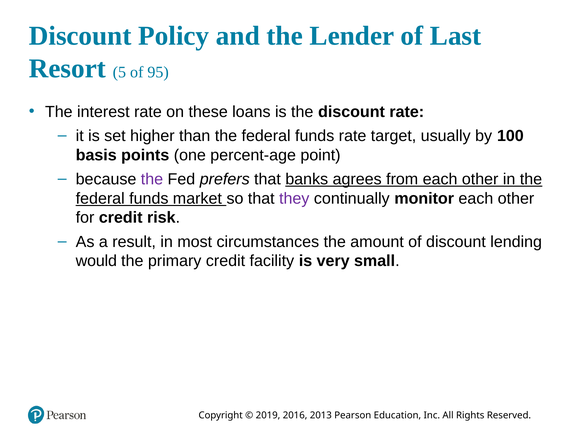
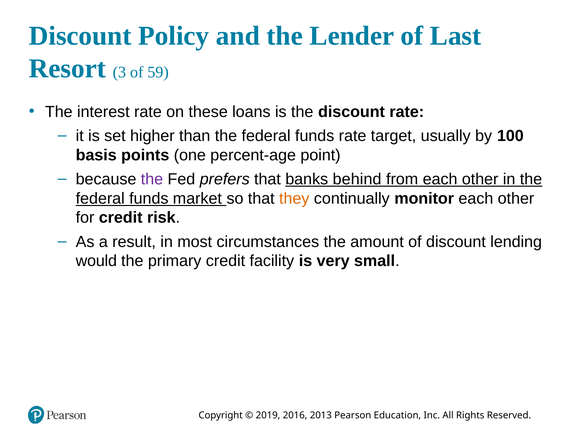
5: 5 -> 3
95: 95 -> 59
agrees: agrees -> behind
they colour: purple -> orange
